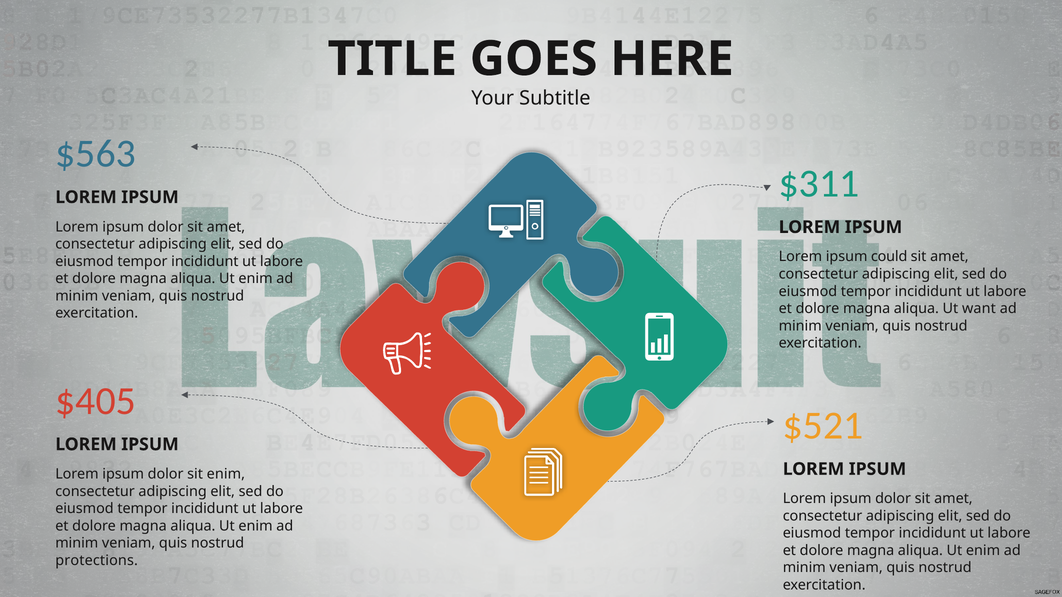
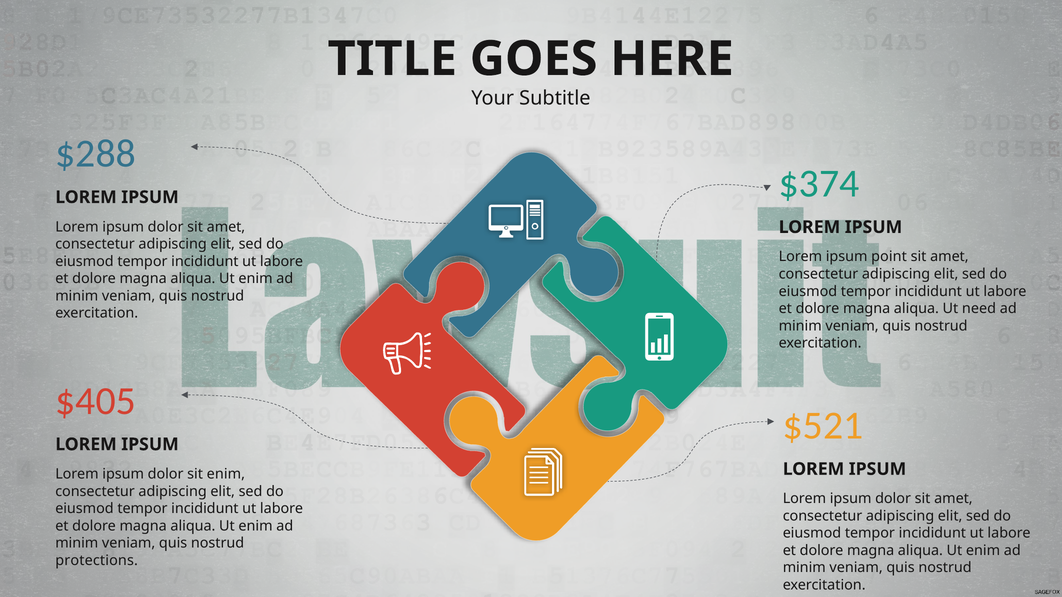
$563: $563 -> $288
$311: $311 -> $374
could: could -> point
want: want -> need
